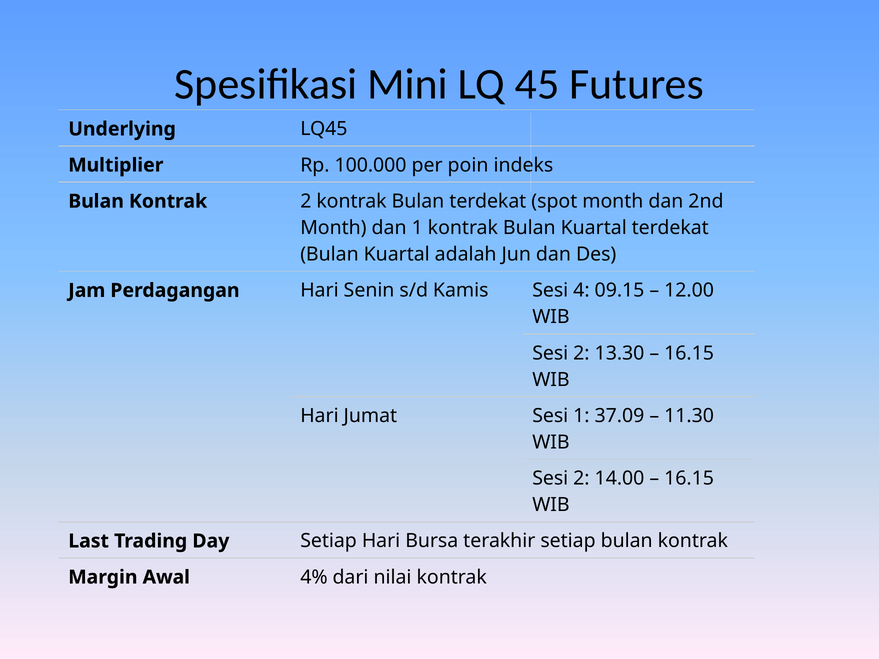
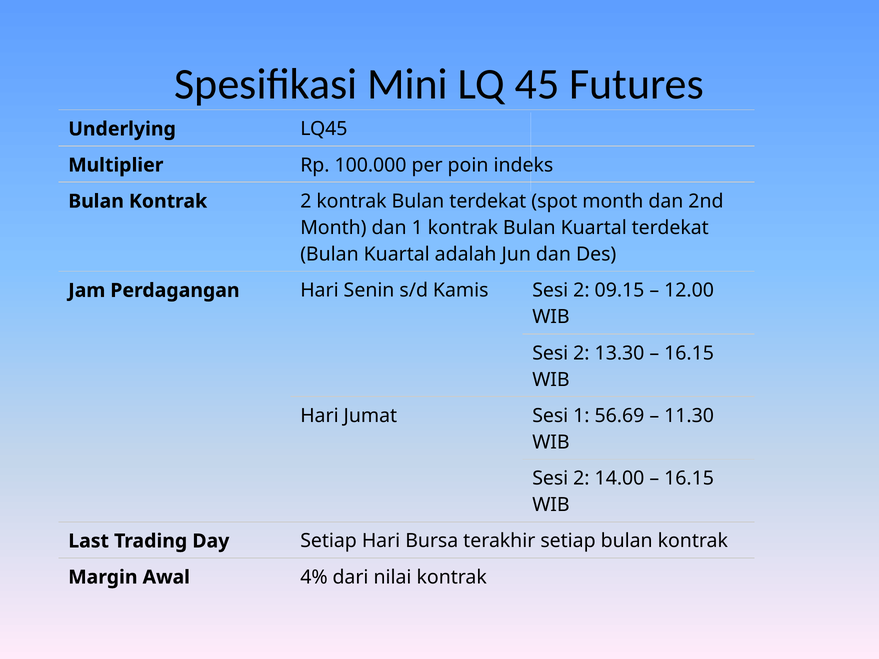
Kamis Sesi 4: 4 -> 2
37.09: 37.09 -> 56.69
